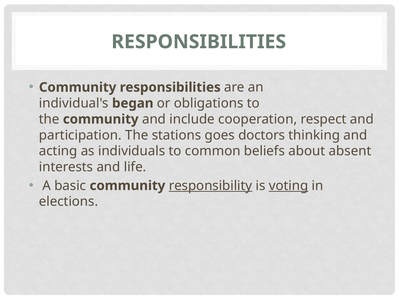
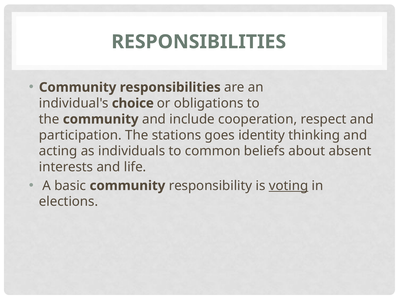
began: began -> choice
doctors: doctors -> identity
responsibility underline: present -> none
